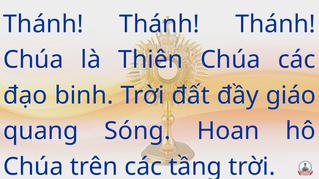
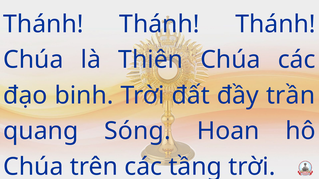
giáo: giáo -> trần
